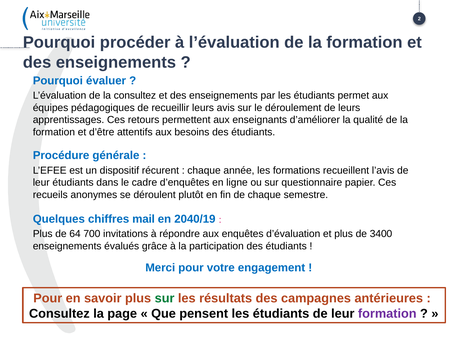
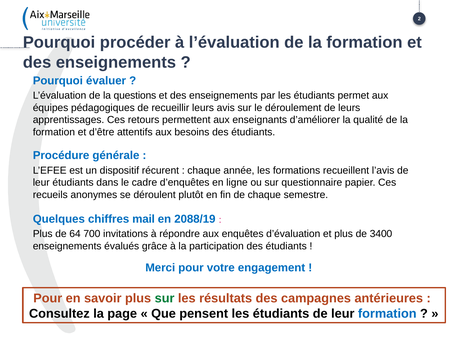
la consultez: consultez -> questions
2040/19: 2040/19 -> 2088/19
formation at (387, 313) colour: purple -> blue
